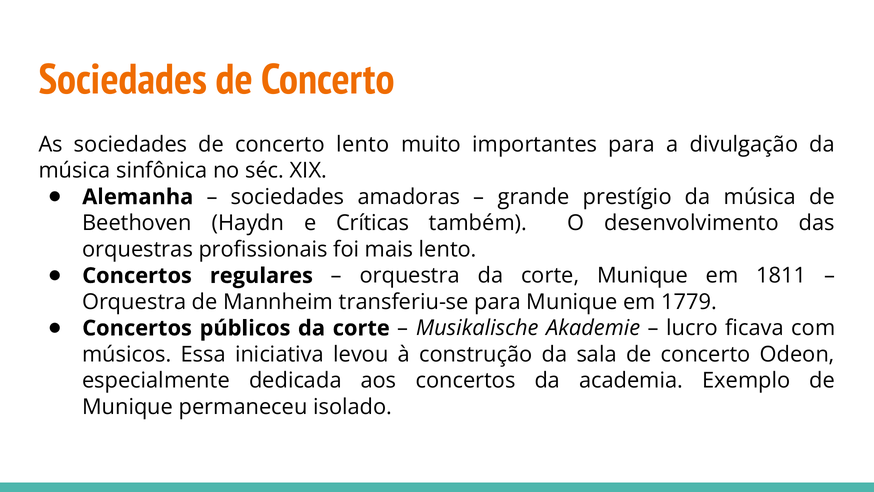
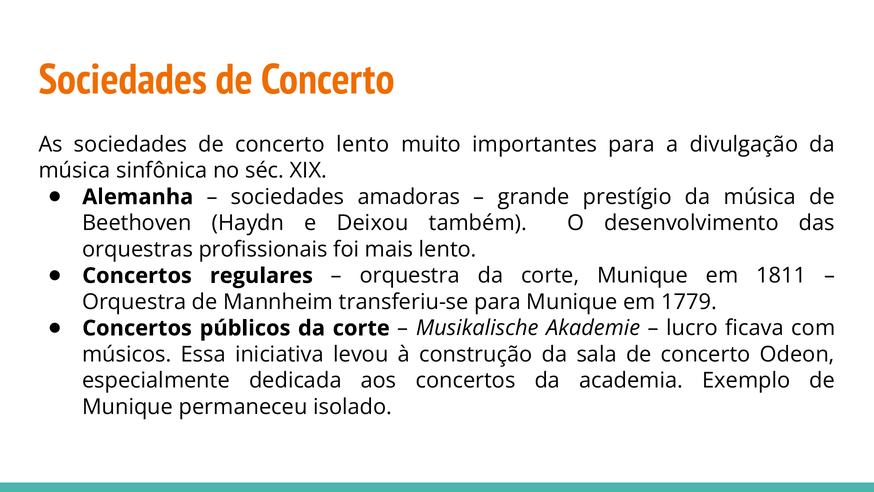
Críticas: Críticas -> Deixou
